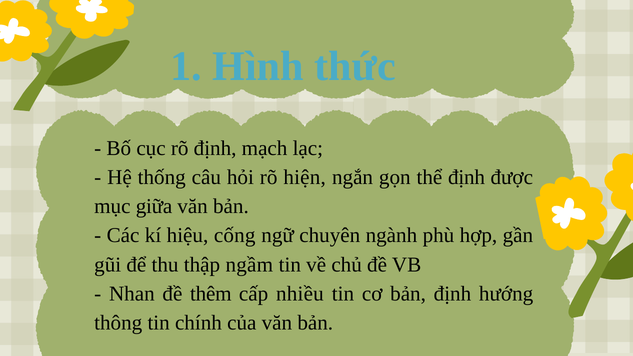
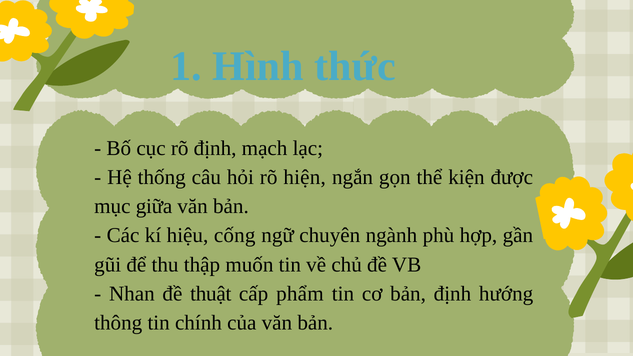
thể định: định -> kiện
ngầm: ngầm -> muốn
thêm: thêm -> thuật
nhiều: nhiều -> phẩm
